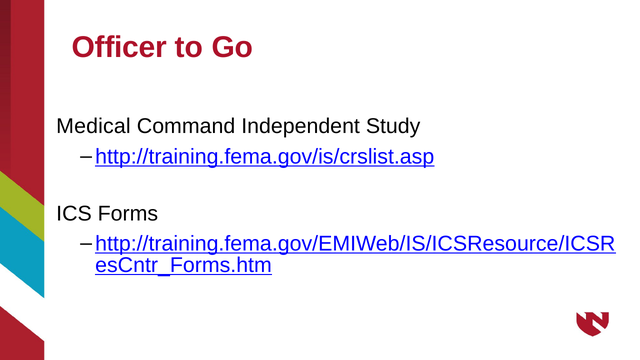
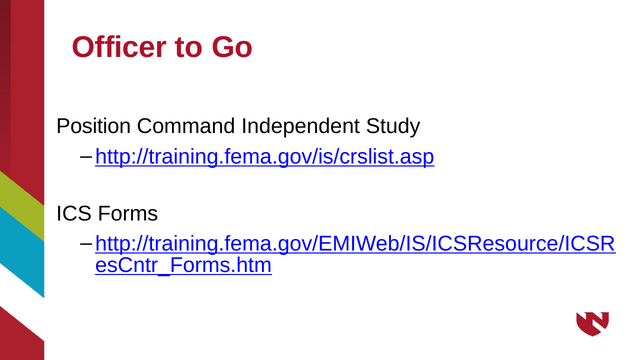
Medical: Medical -> Position
